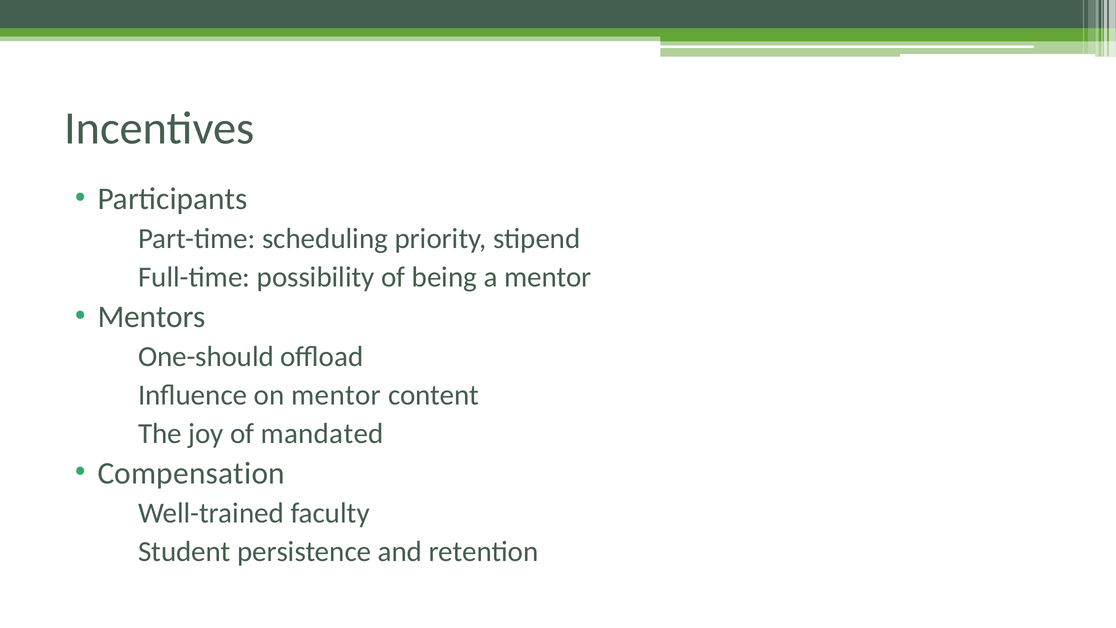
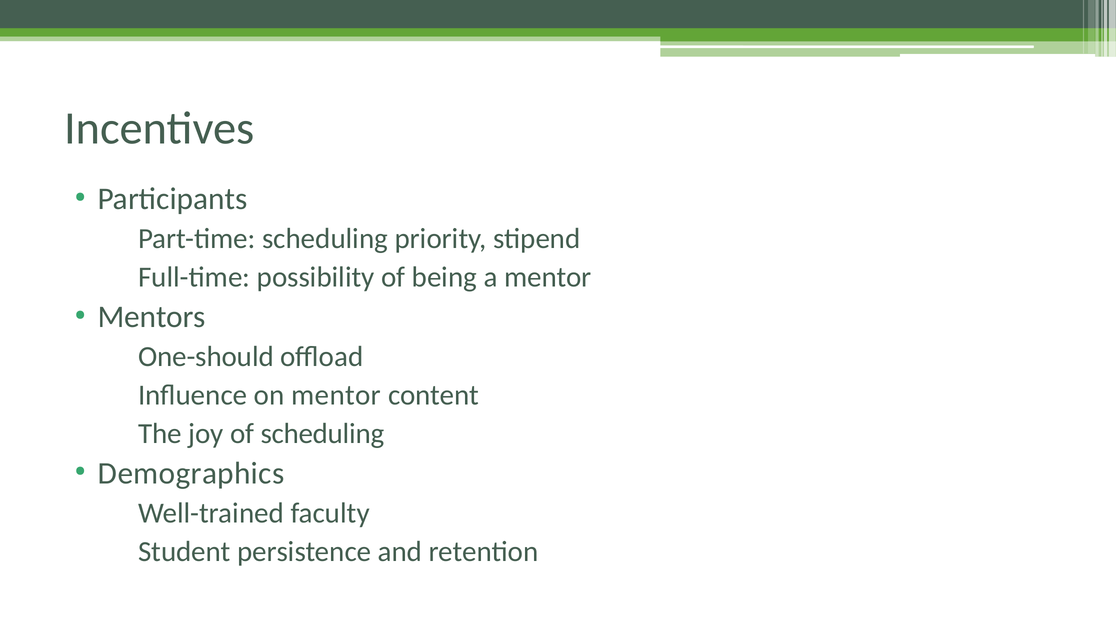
of mandated: mandated -> scheduling
Compensation: Compensation -> Demographics
